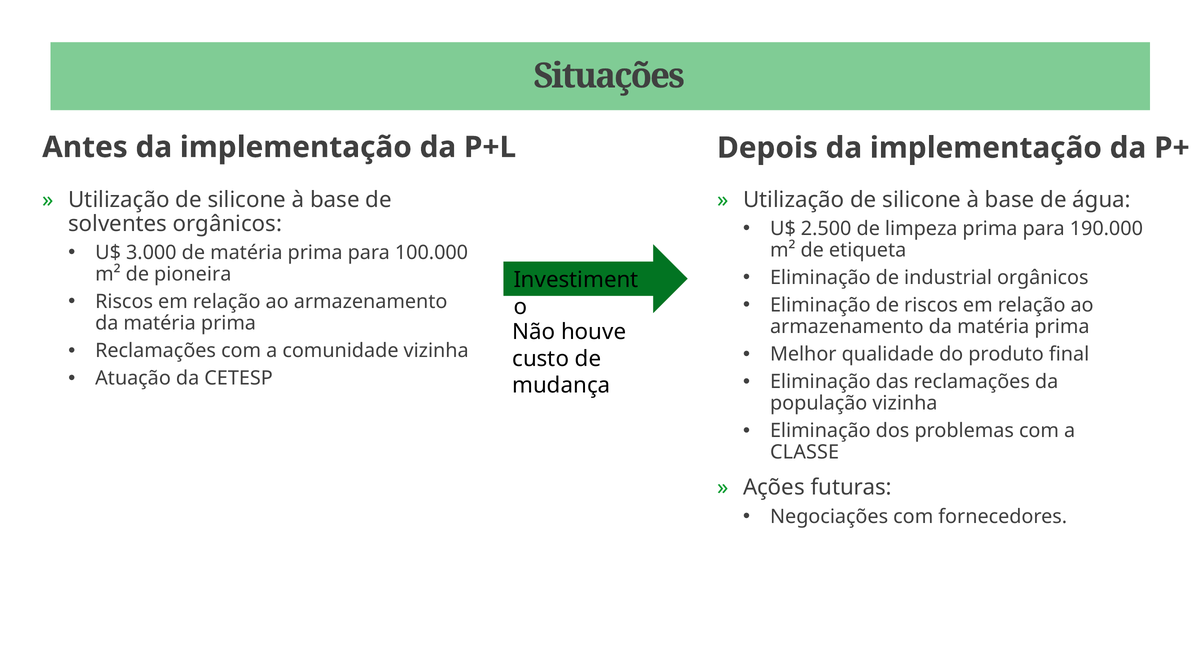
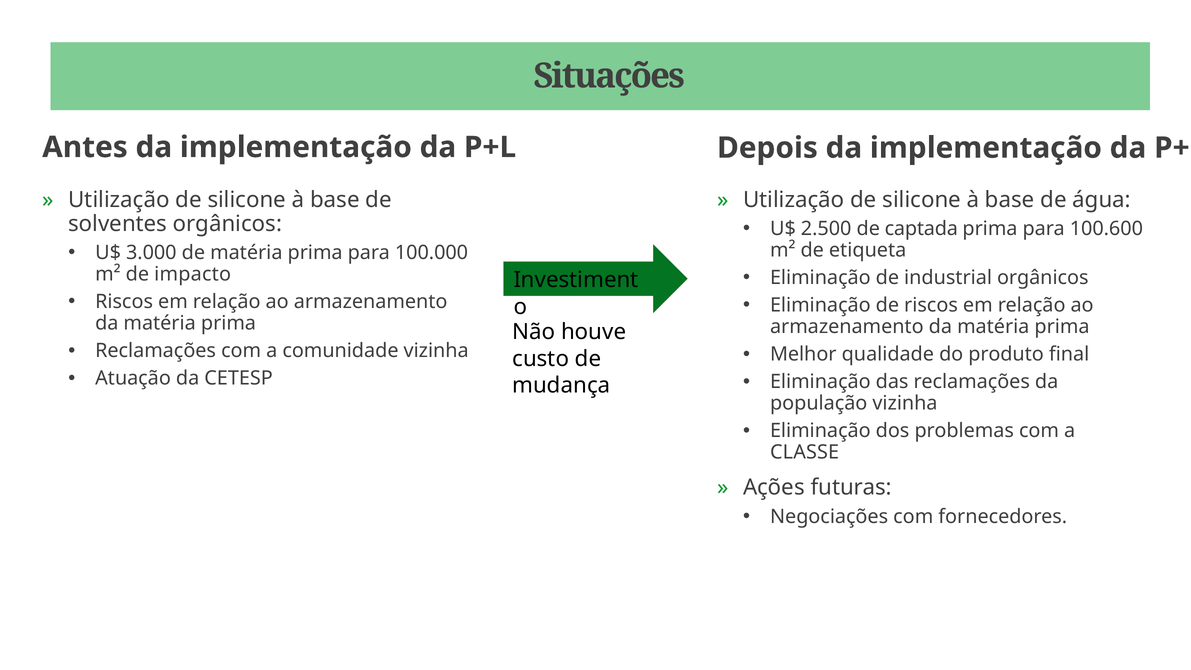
limpeza: limpeza -> captada
190.000: 190.000 -> 100.600
pioneira: pioneira -> impacto
